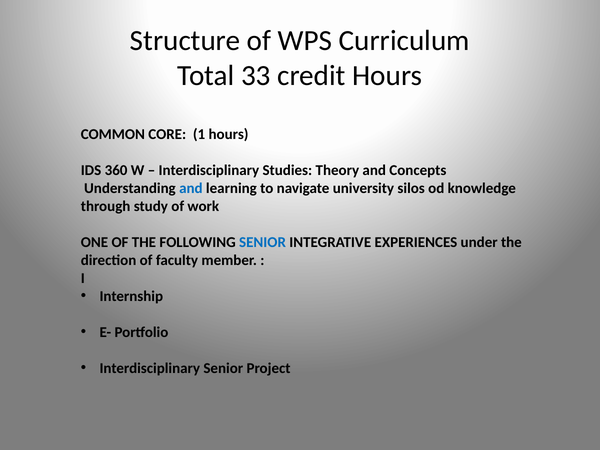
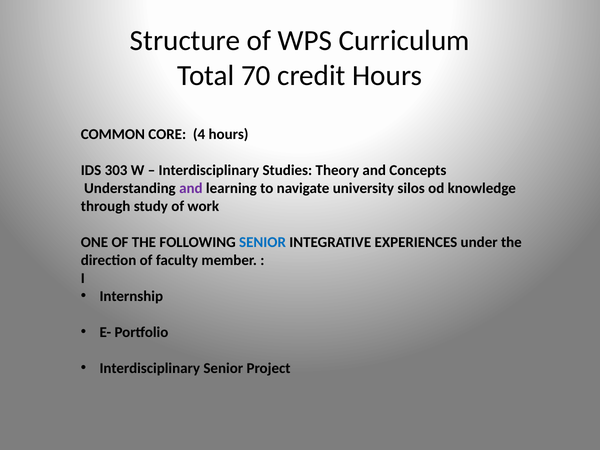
33: 33 -> 70
1: 1 -> 4
360: 360 -> 303
and at (191, 188) colour: blue -> purple
